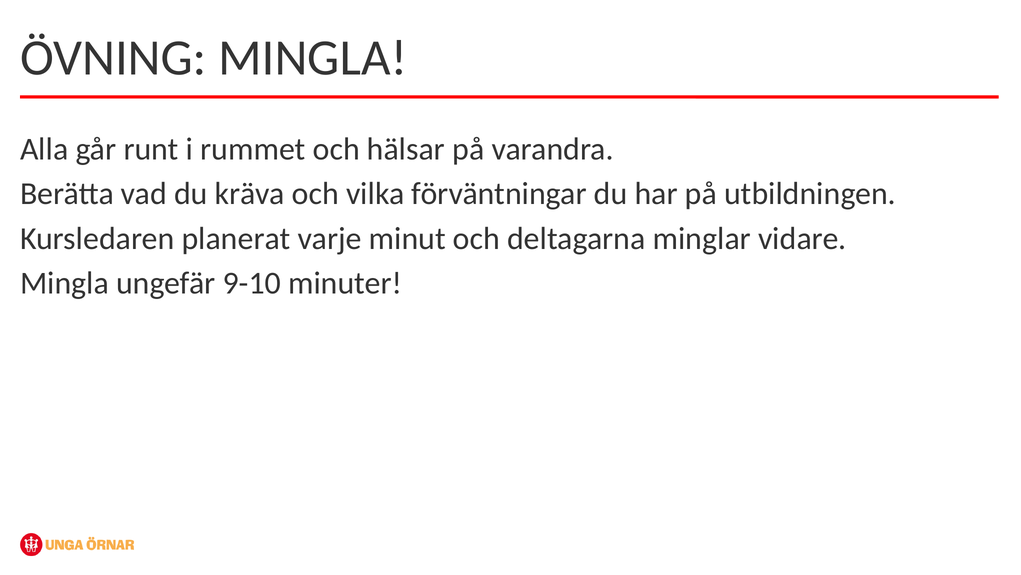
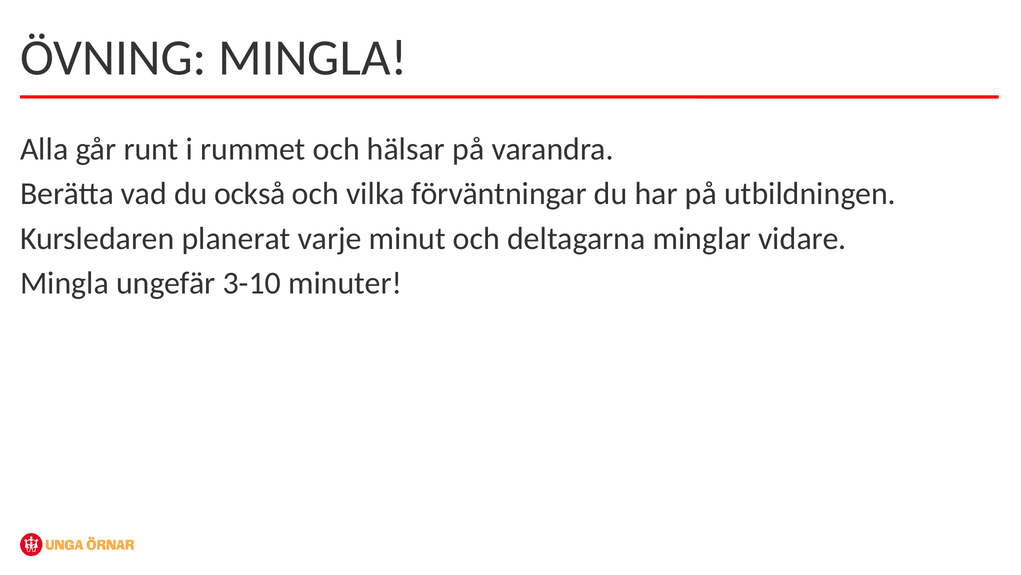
kräva: kräva -> också
9-10: 9-10 -> 3-10
